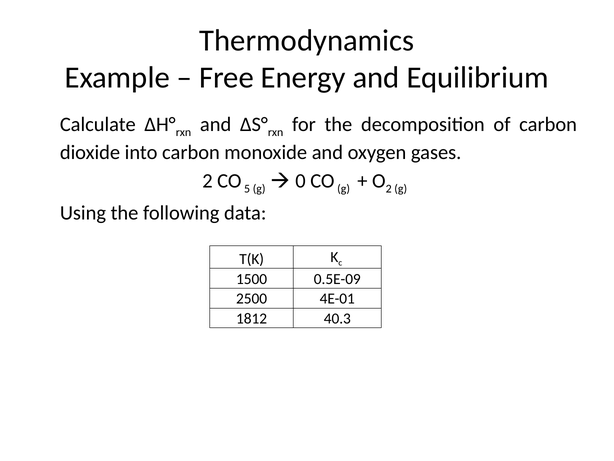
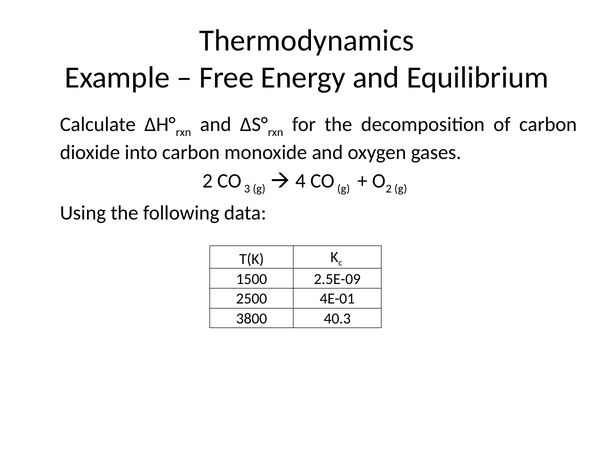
5: 5 -> 3
0: 0 -> 4
0.5E-09: 0.5E-09 -> 2.5E-09
1812: 1812 -> 3800
